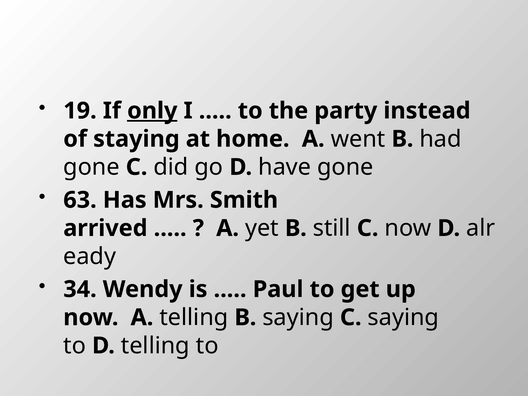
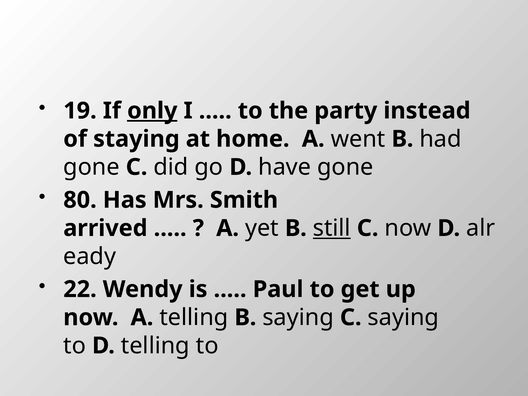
63: 63 -> 80
still underline: none -> present
34: 34 -> 22
